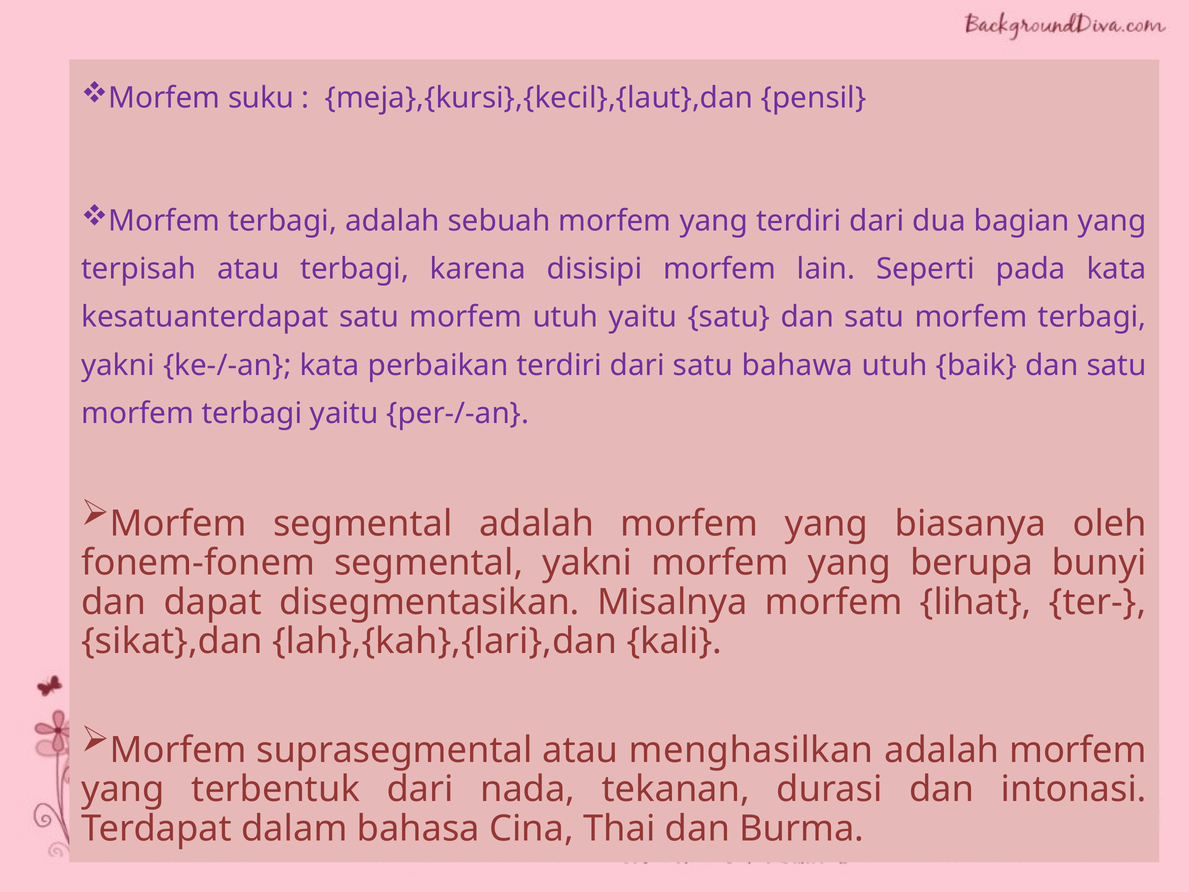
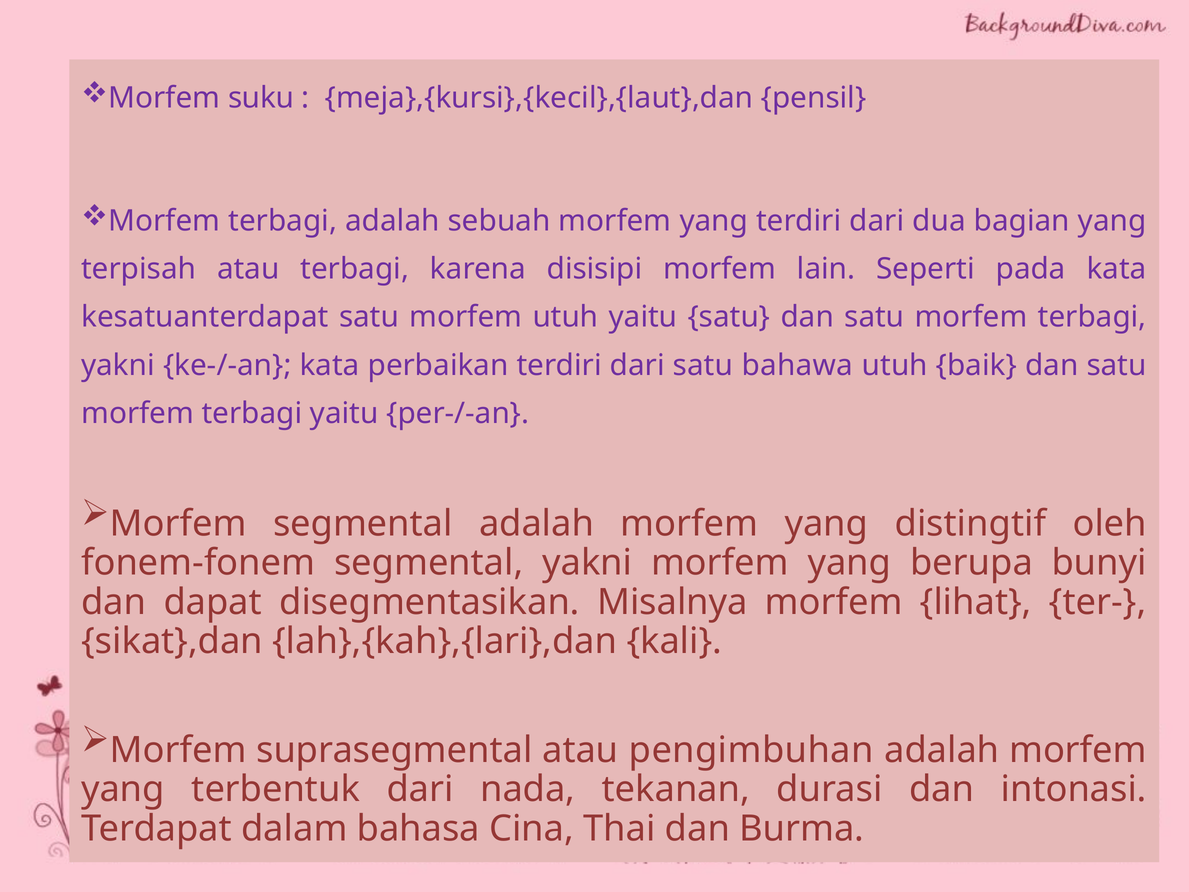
biasanya: biasanya -> distingtif
menghasilkan: menghasilkan -> pengimbuhan
